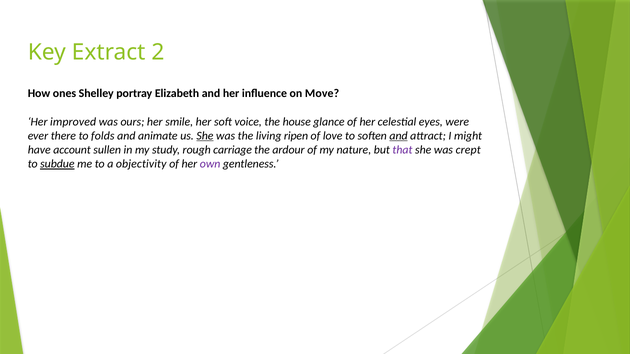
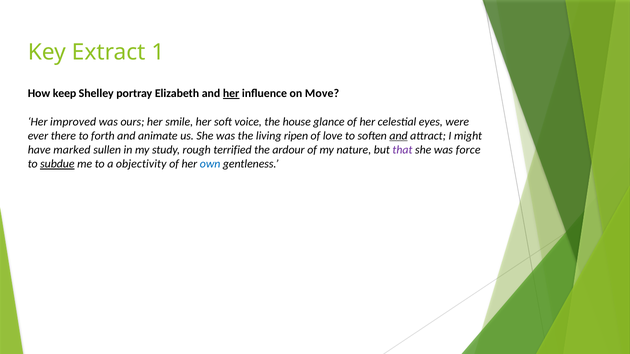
2: 2 -> 1
ones: ones -> keep
her at (231, 94) underline: none -> present
folds: folds -> forth
She at (205, 136) underline: present -> none
account: account -> marked
carriage: carriage -> terrified
crept: crept -> force
own colour: purple -> blue
